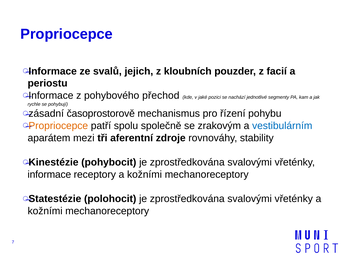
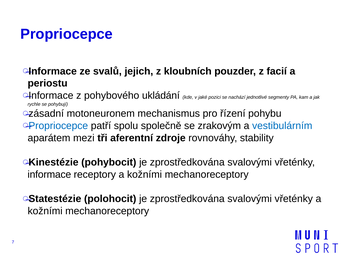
přechod: přechod -> ukládání
časoprostorově: časoprostorově -> motoneuronem
Propriocepce at (58, 125) colour: orange -> blue
